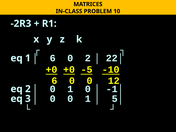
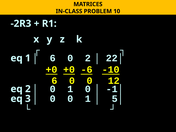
-5: -5 -> -6
